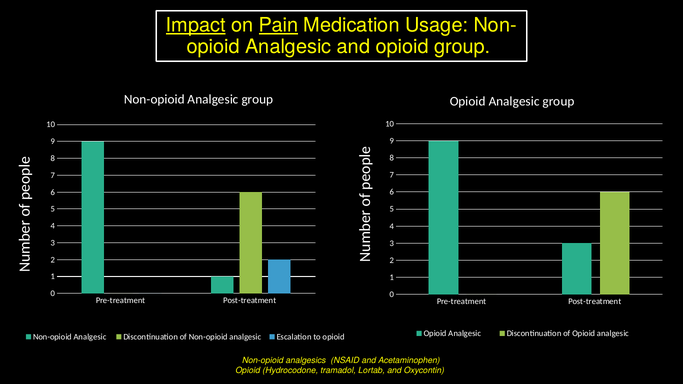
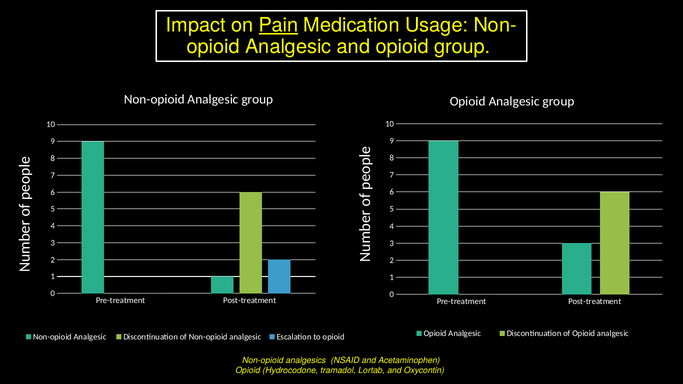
Impact underline: present -> none
